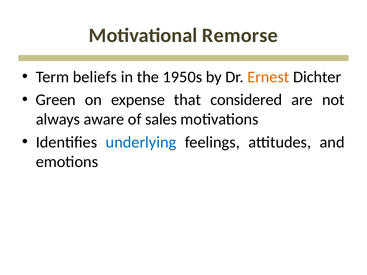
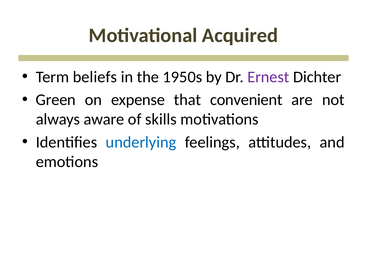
Remorse: Remorse -> Acquired
Ernest colour: orange -> purple
considered: considered -> convenient
sales: sales -> skills
